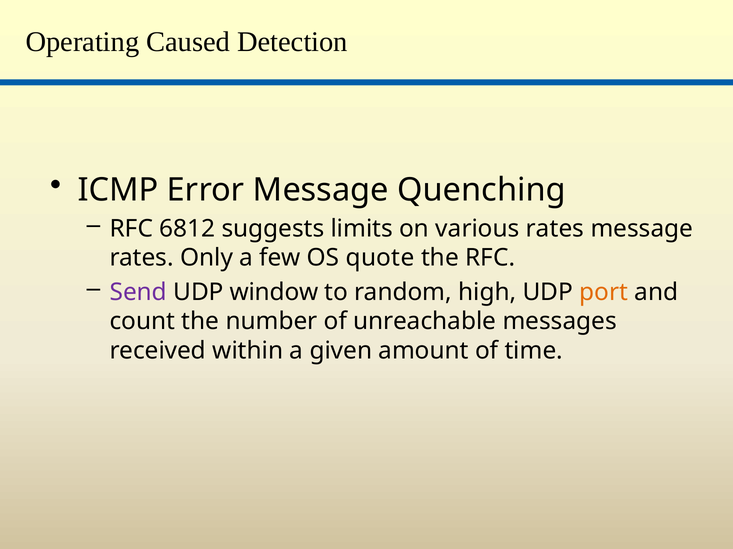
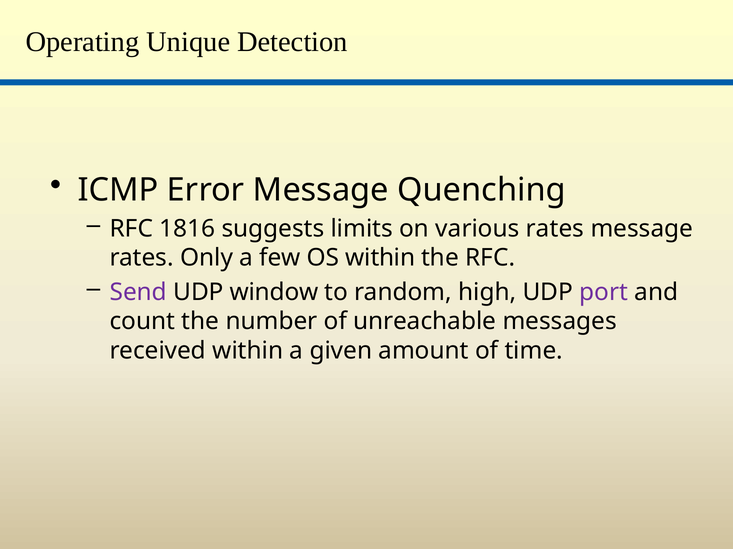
Caused: Caused -> Unique
6812: 6812 -> 1816
OS quote: quote -> within
port colour: orange -> purple
